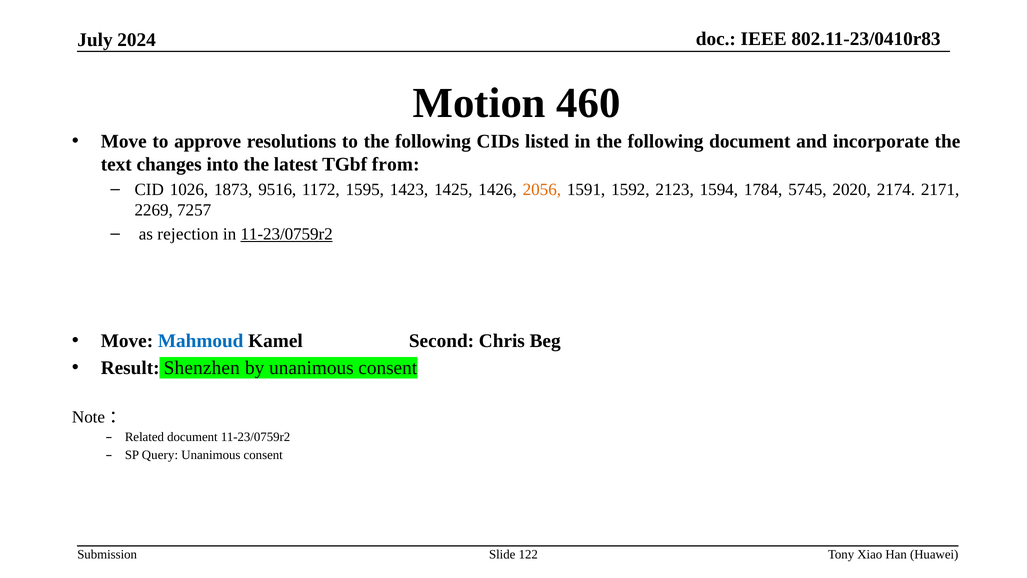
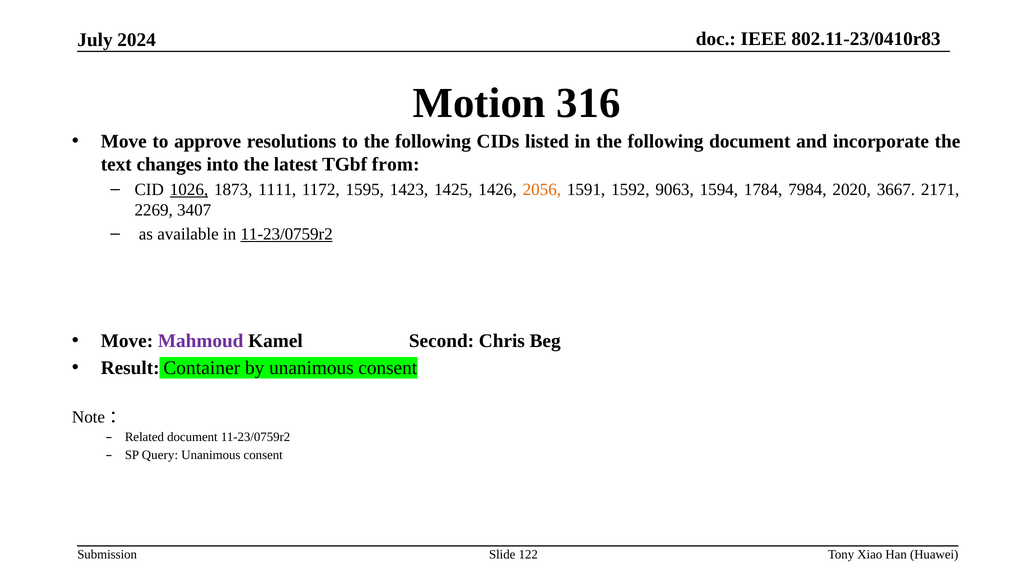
460: 460 -> 316
1026 underline: none -> present
9516: 9516 -> 1111
2123: 2123 -> 9063
5745: 5745 -> 7984
2174: 2174 -> 3667
7257: 7257 -> 3407
rejection: rejection -> available
Mahmoud colour: blue -> purple
Shenzhen: Shenzhen -> Container
